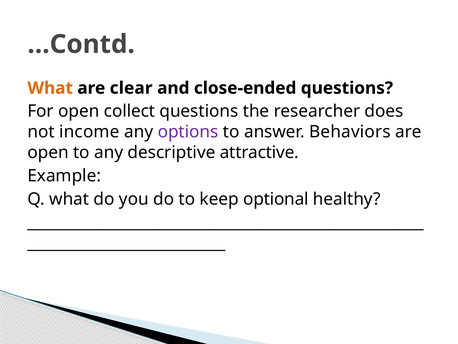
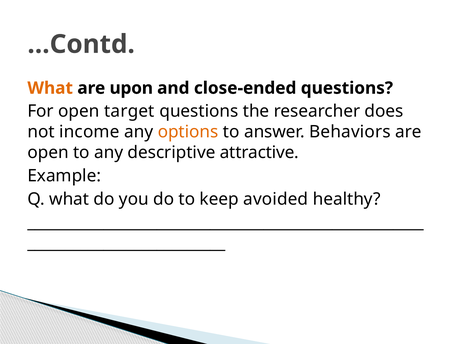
clear: clear -> upon
collect: collect -> target
options colour: purple -> orange
optional: optional -> avoided
